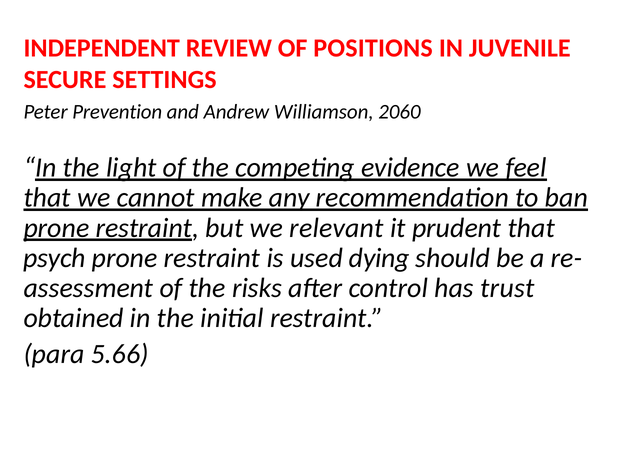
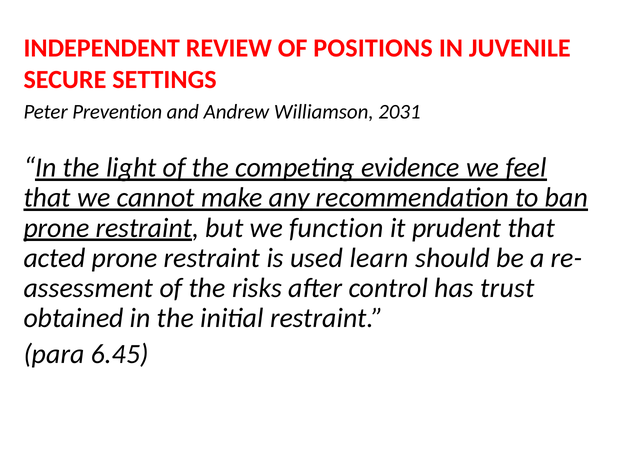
2060: 2060 -> 2031
relevant: relevant -> function
psych: psych -> acted
dying: dying -> learn
5.66: 5.66 -> 6.45
